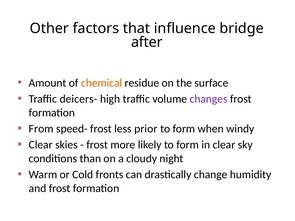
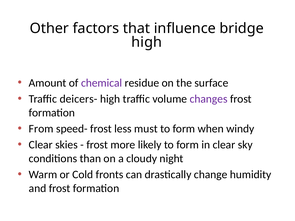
after at (147, 42): after -> high
chemical colour: orange -> purple
prior: prior -> must
